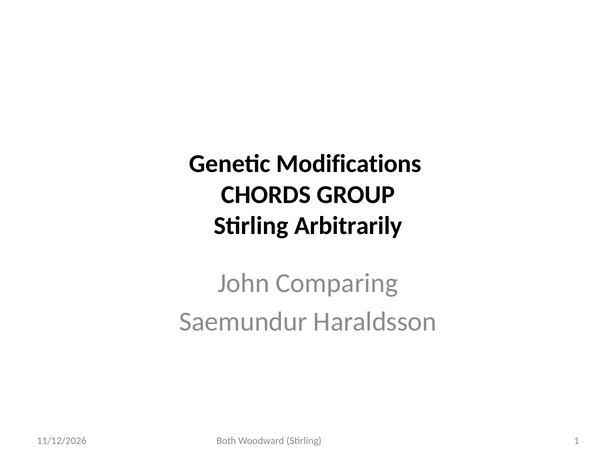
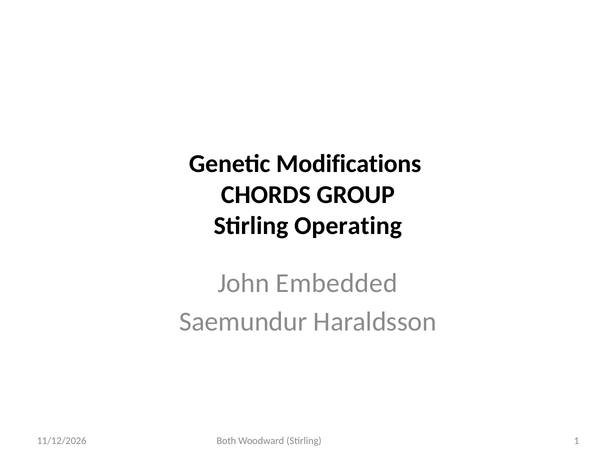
Arbitrarily: Arbitrarily -> Operating
Comparing: Comparing -> Embedded
